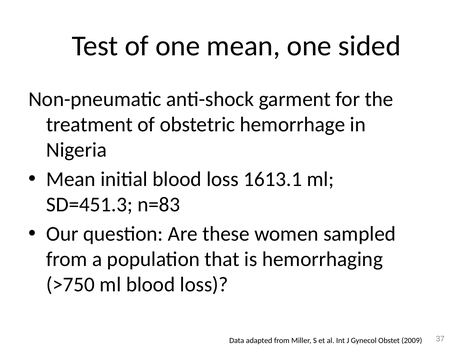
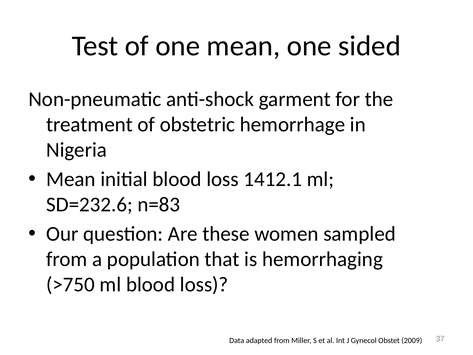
1613.1: 1613.1 -> 1412.1
SD=451.3: SD=451.3 -> SD=232.6
